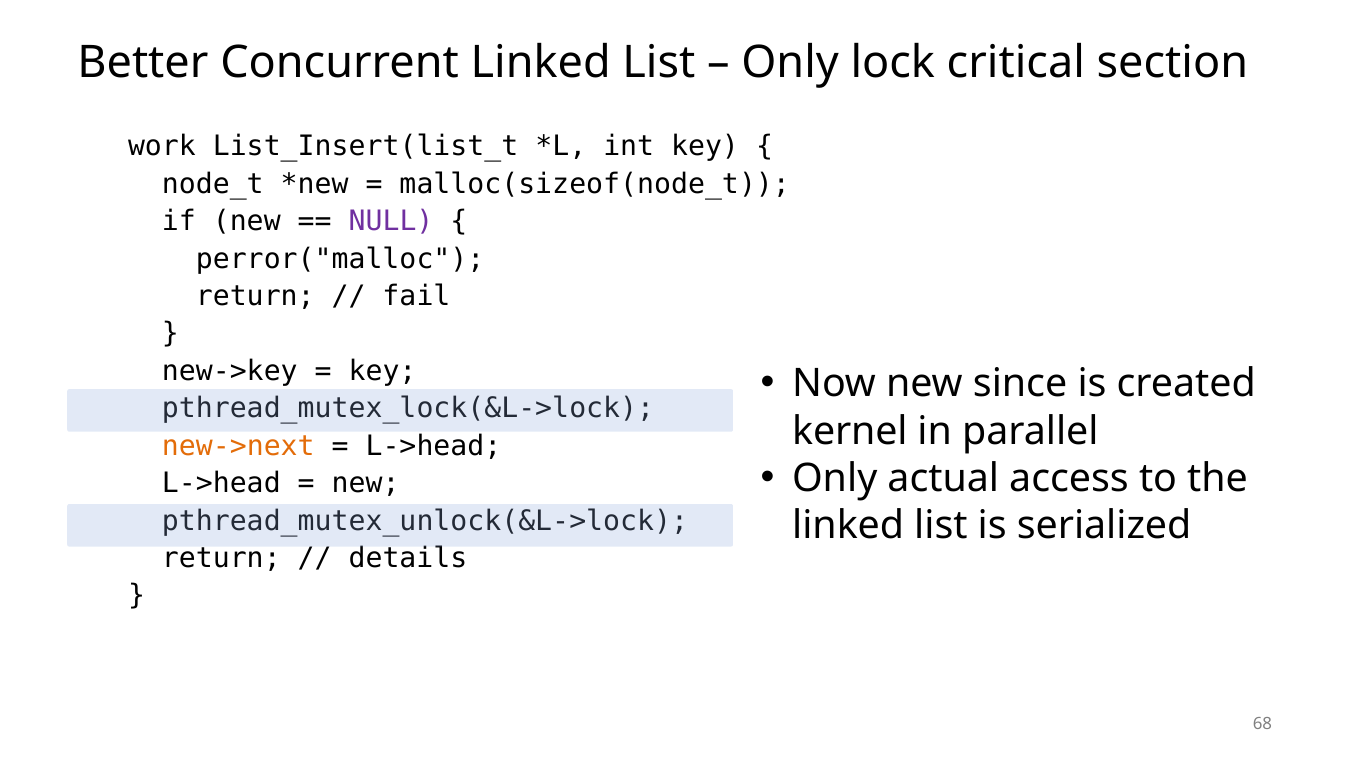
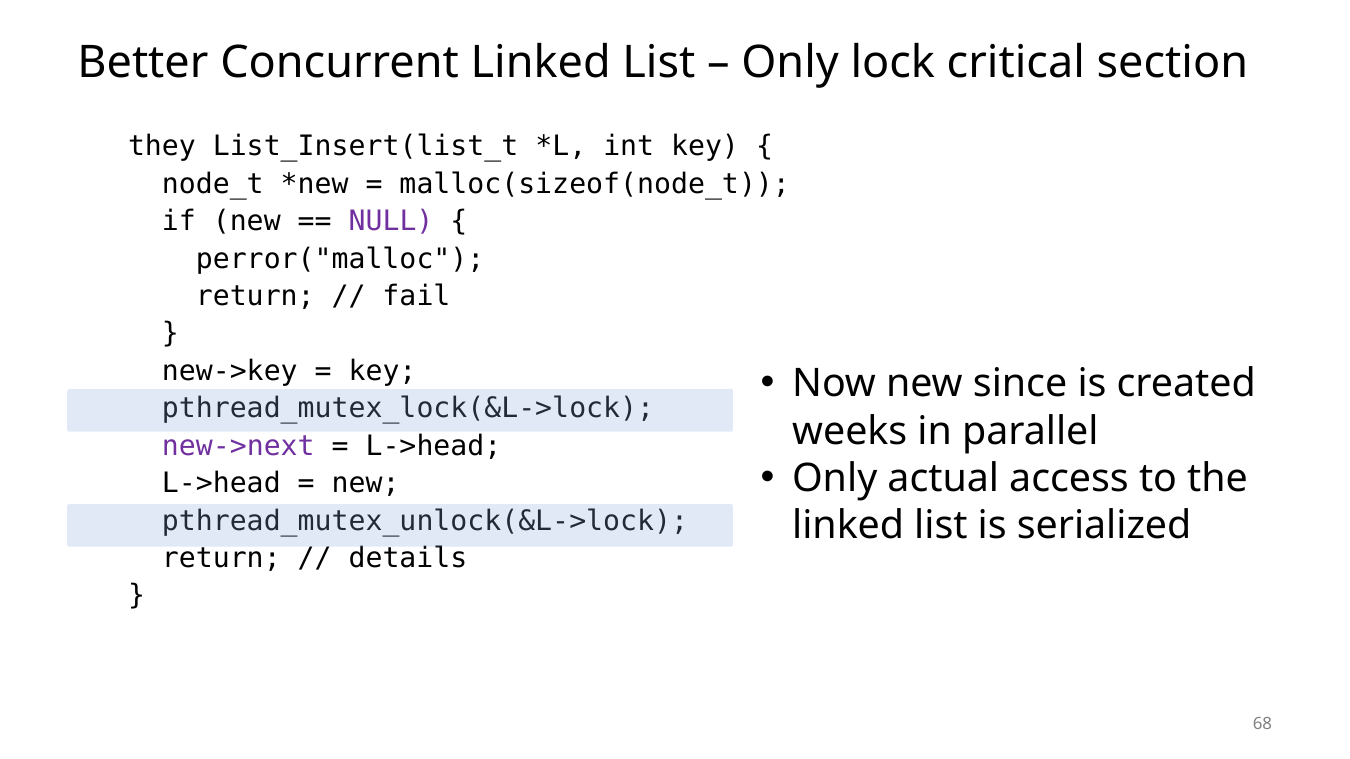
work: work -> they
kernel: kernel -> weeks
new->next colour: orange -> purple
